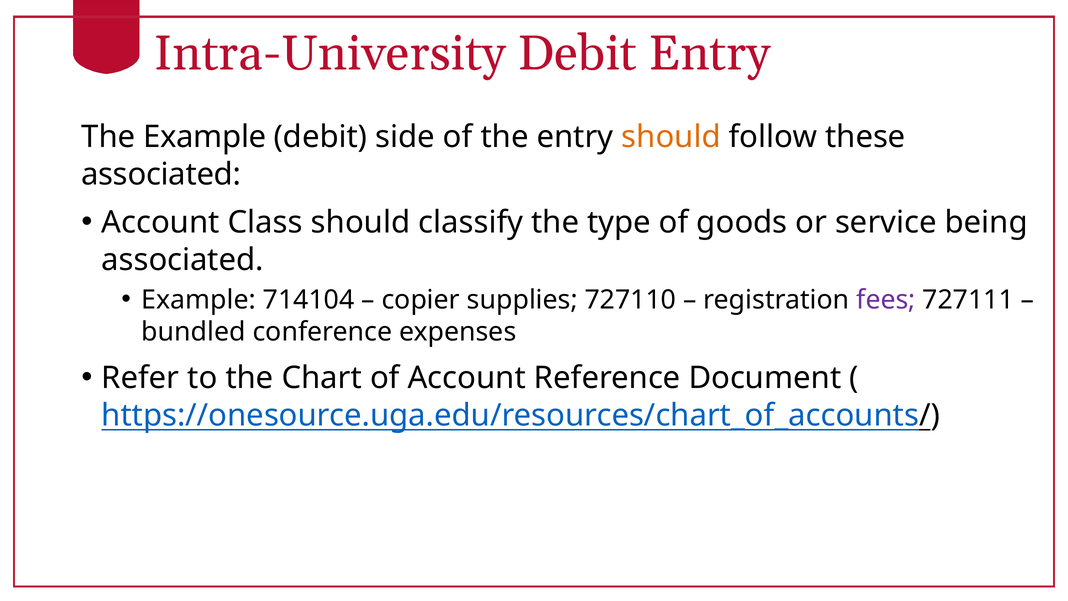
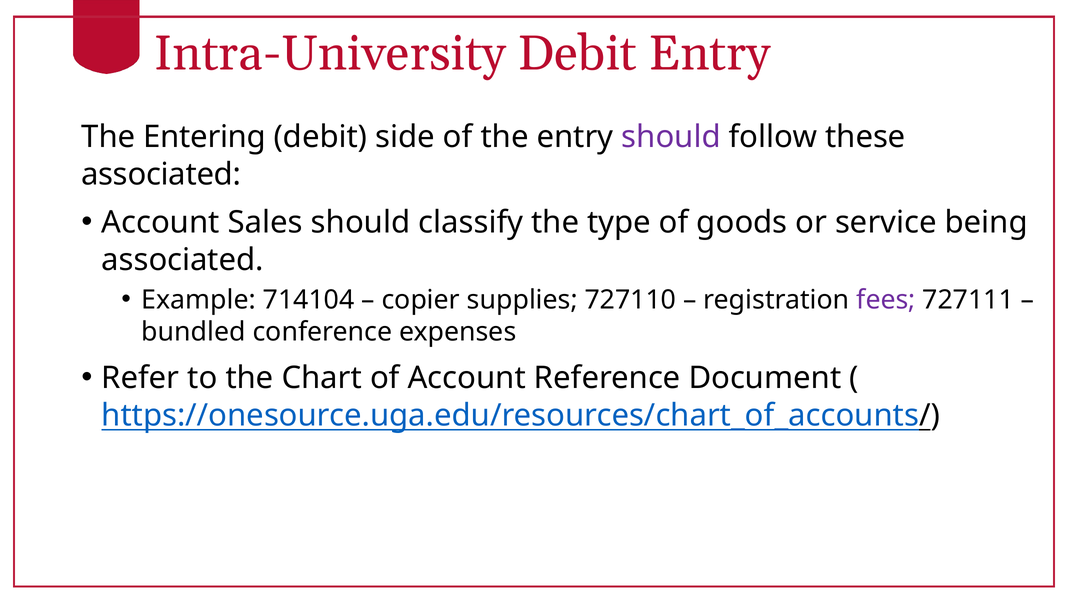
The Example: Example -> Entering
should at (671, 137) colour: orange -> purple
Class: Class -> Sales
